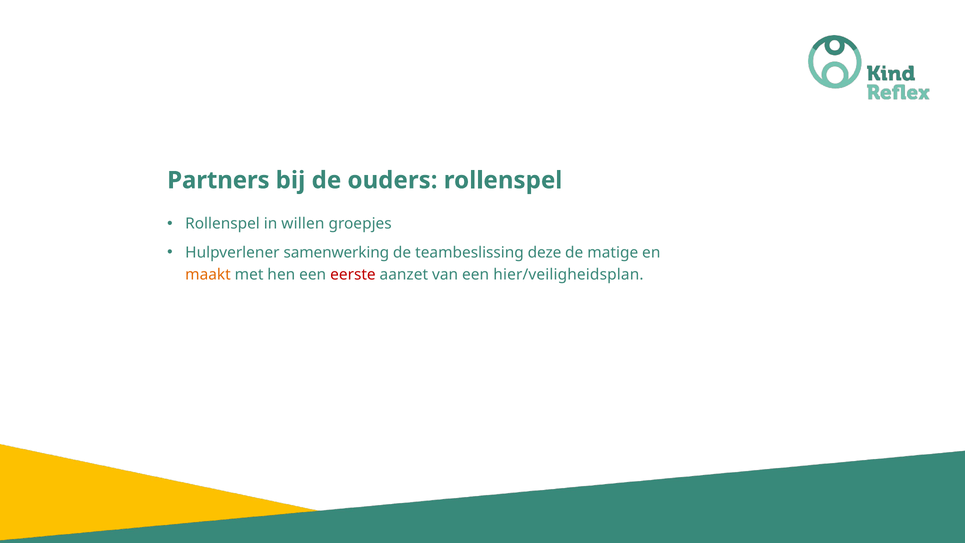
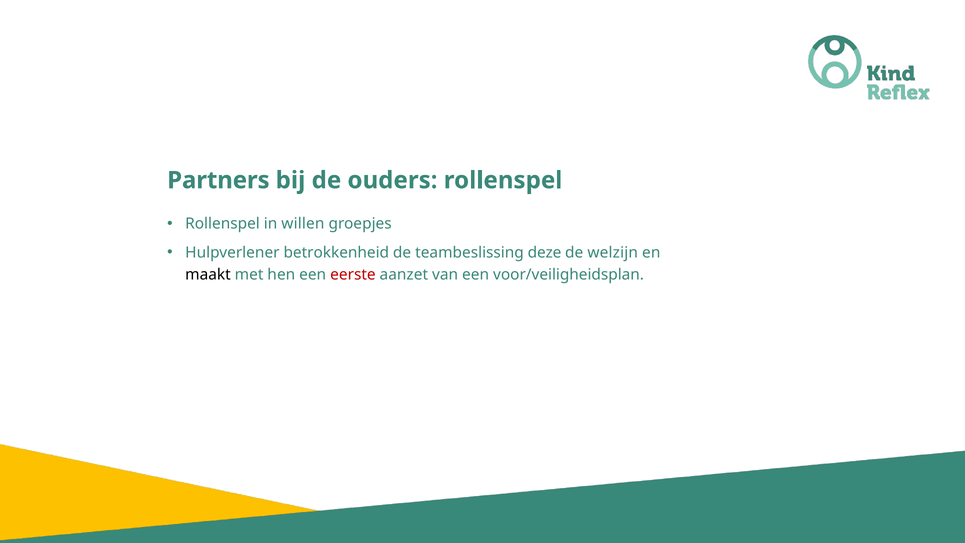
samenwerking: samenwerking -> betrokkenheid
matige: matige -> welzijn
maakt colour: orange -> black
hier/veiligheidsplan: hier/veiligheidsplan -> voor/veiligheidsplan
